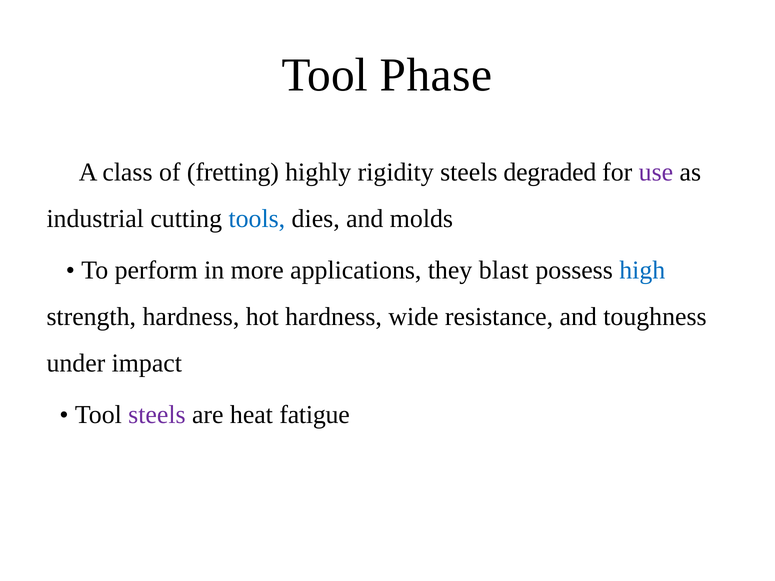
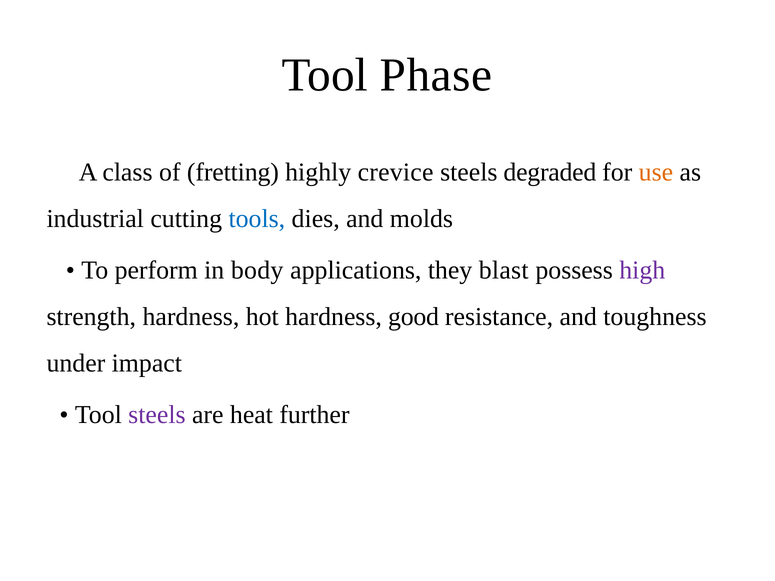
rigidity: rigidity -> crevice
use colour: purple -> orange
more: more -> body
high colour: blue -> purple
wide: wide -> good
fatigue: fatigue -> further
